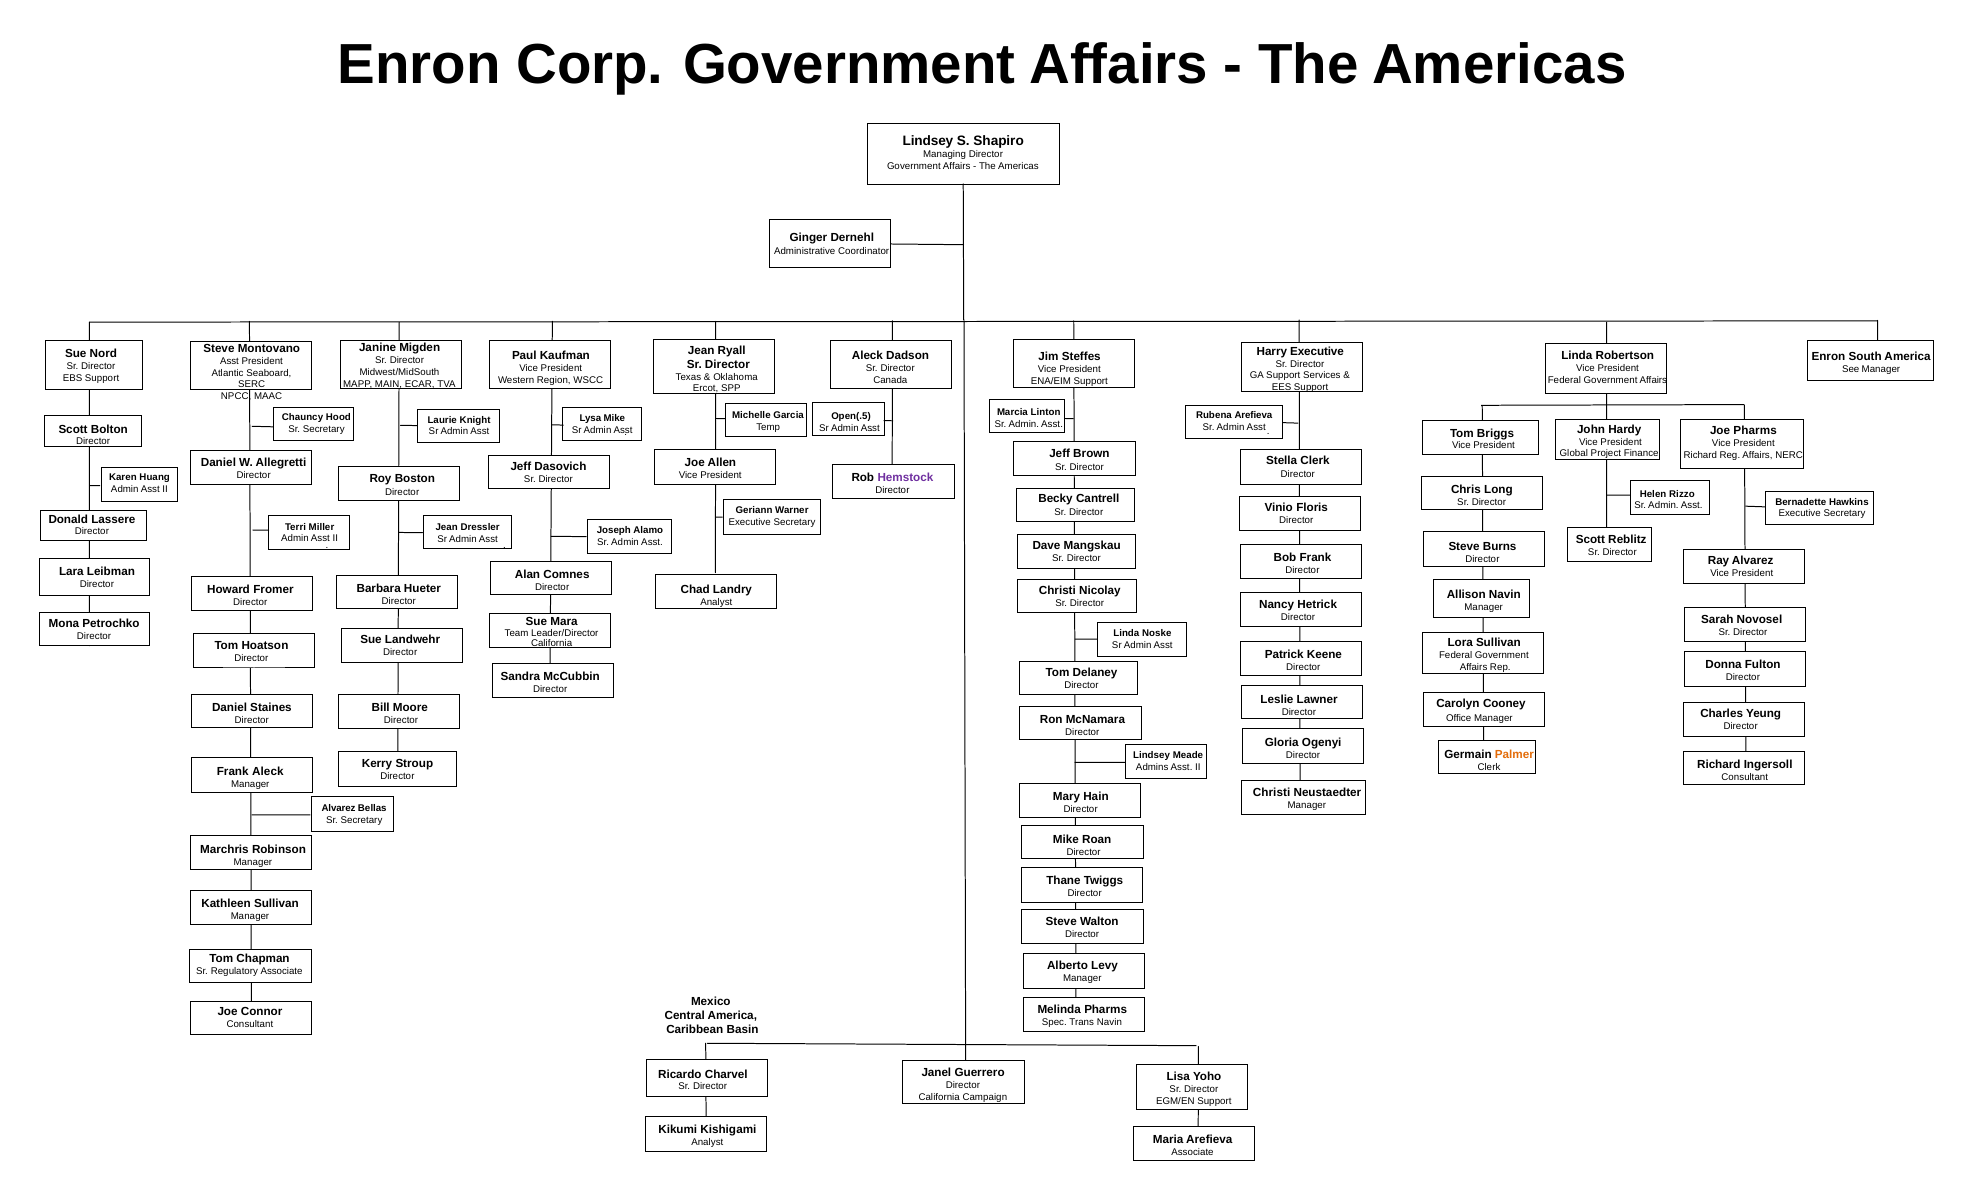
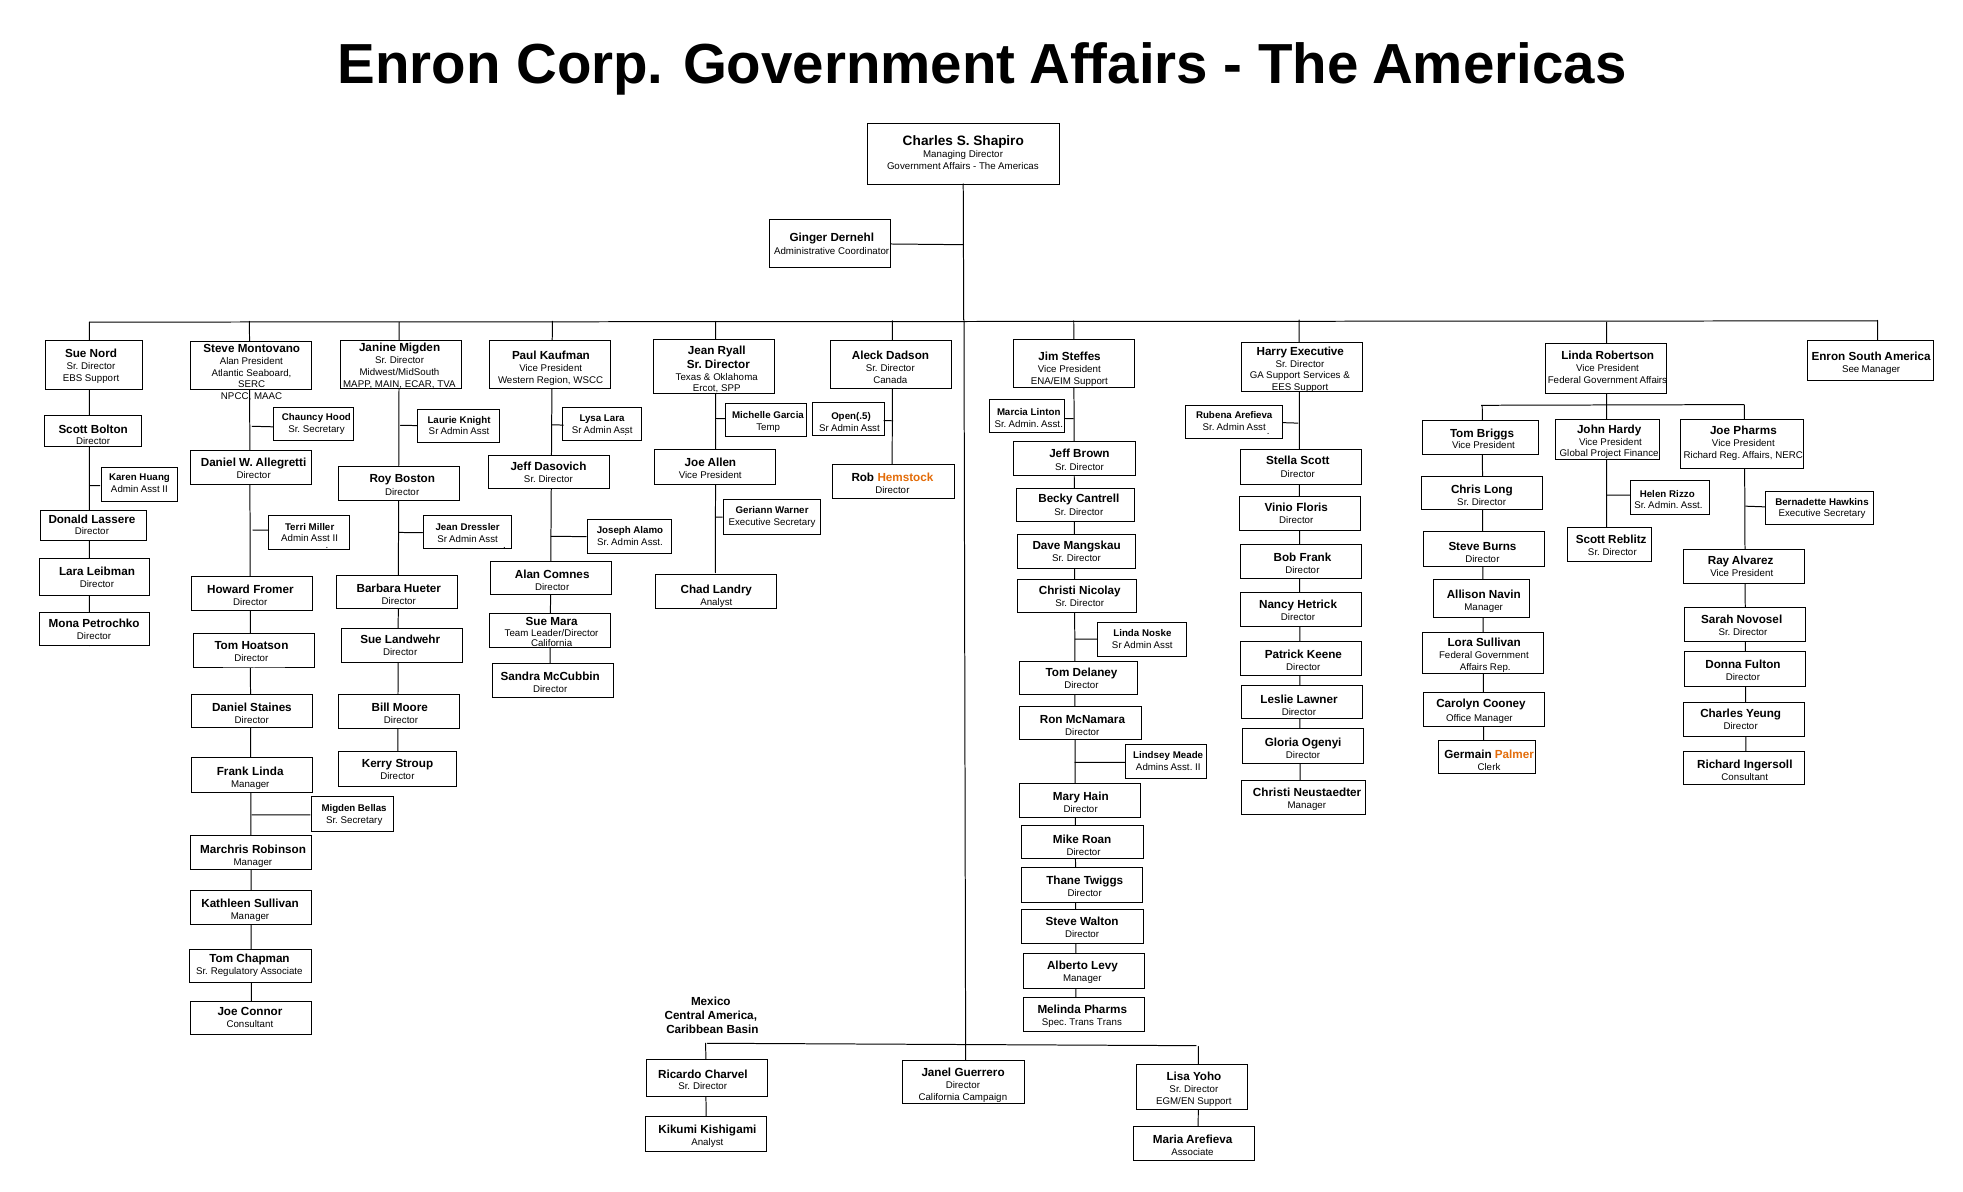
Lindsey at (928, 141): Lindsey -> Charles
Asst at (230, 361): Asst -> Alan
Lysa Mike: Mike -> Lara
Stella Clerk: Clerk -> Scott
Hemstock colour: purple -> orange
Frank Aleck: Aleck -> Linda
Alvarez at (338, 808): Alvarez -> Migden
Trans Navin: Navin -> Trans
